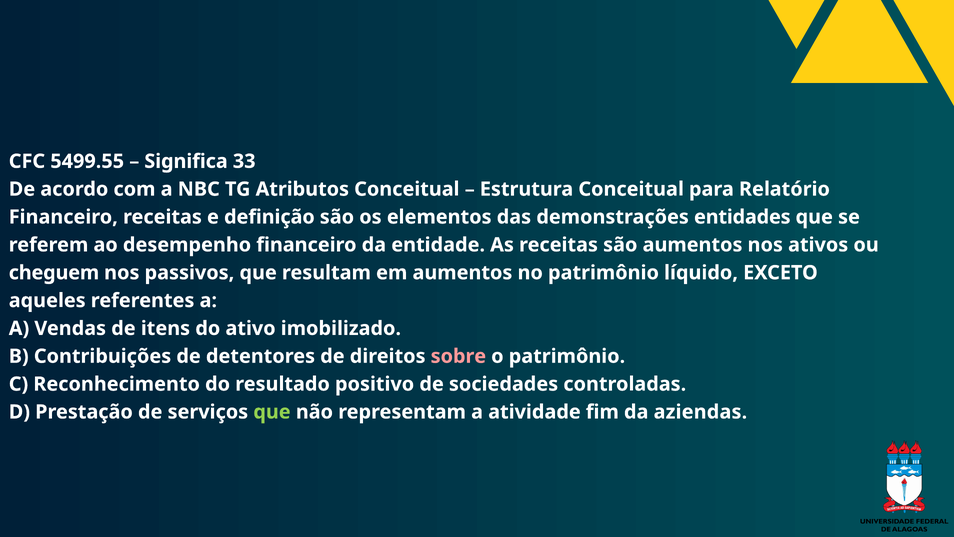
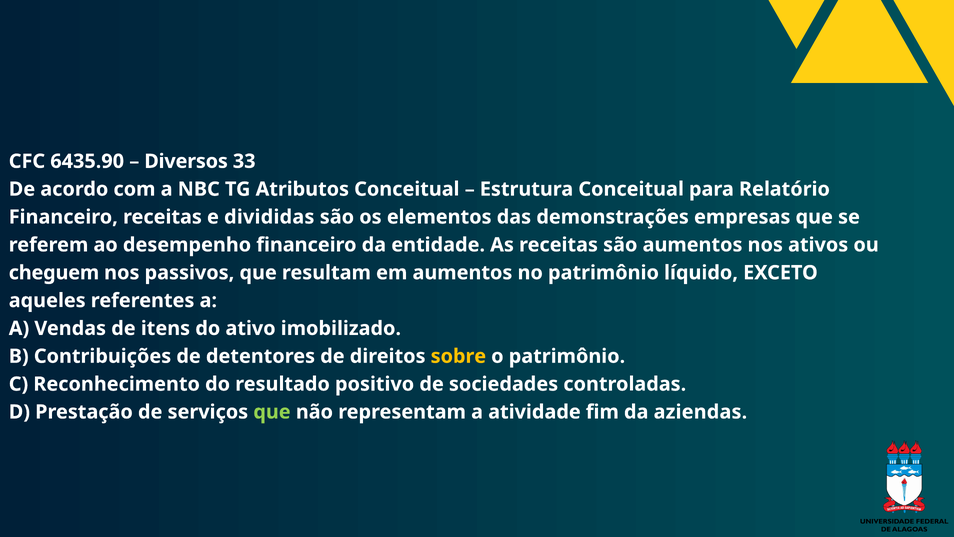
5499.55: 5499.55 -> 6435.90
Significa: Significa -> Diversos
definição: definição -> divididas
entidades: entidades -> empresas
sobre colour: pink -> yellow
